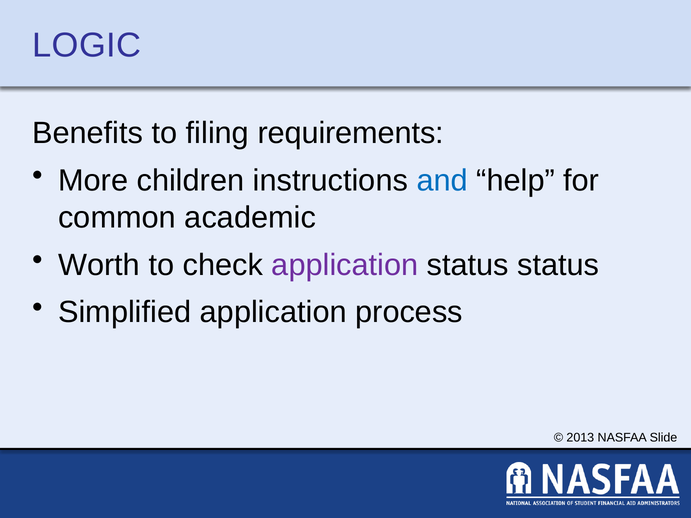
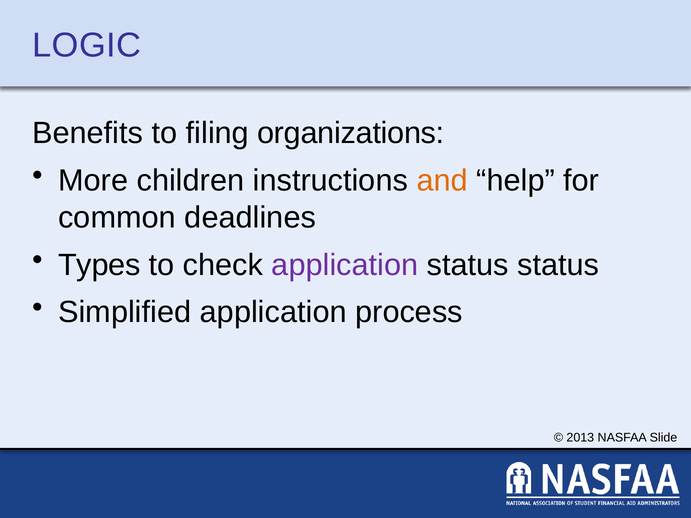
requirements: requirements -> organizations
and colour: blue -> orange
academic: academic -> deadlines
Worth: Worth -> Types
